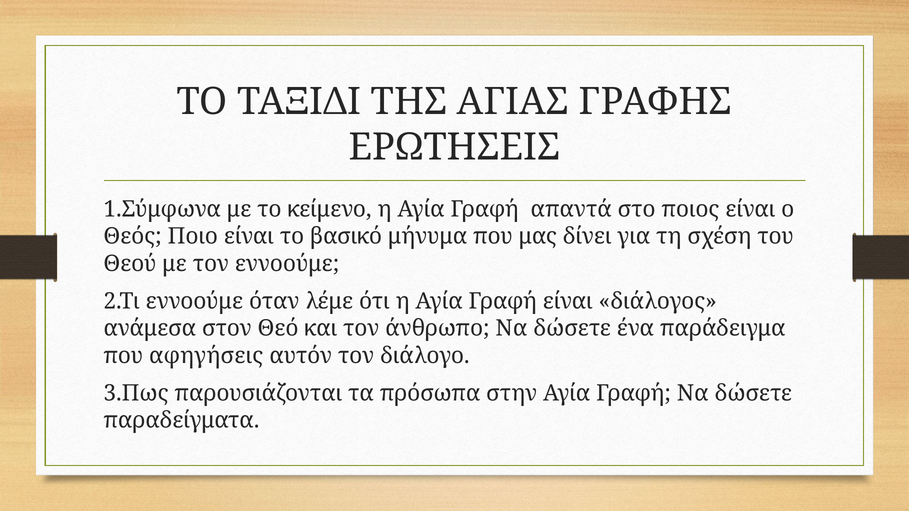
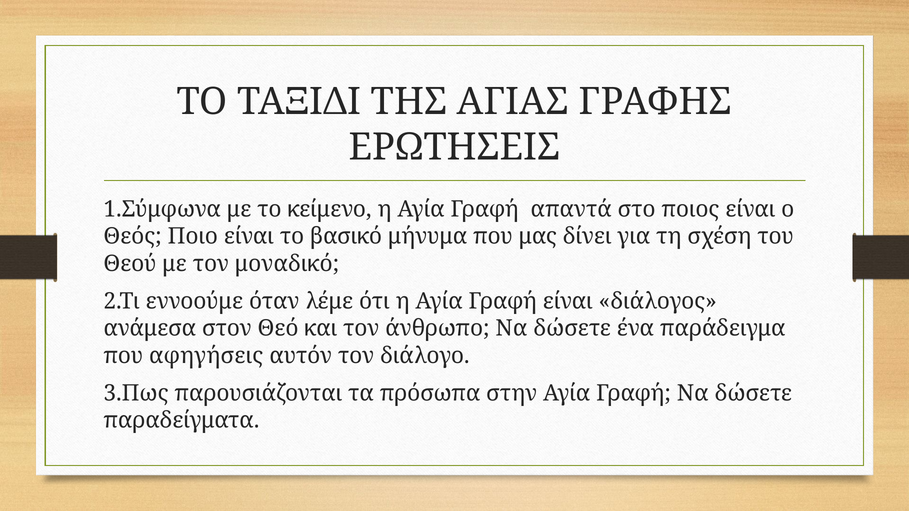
τον εννοούμε: εννοούμε -> μοναδικό
